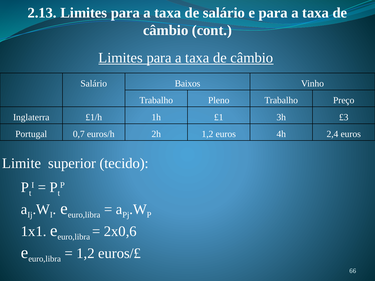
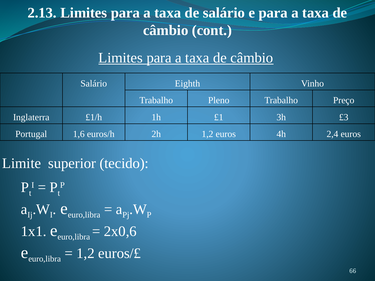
Baixos: Baixos -> Eighth
0,7: 0,7 -> 1,6
